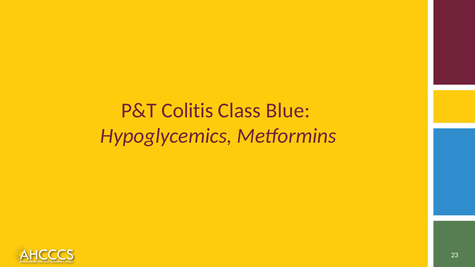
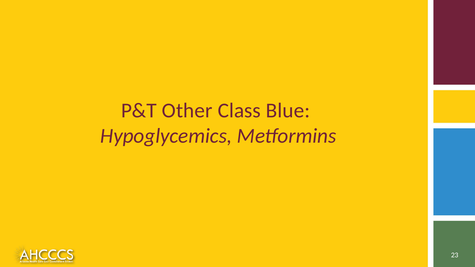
Colitis: Colitis -> Other
